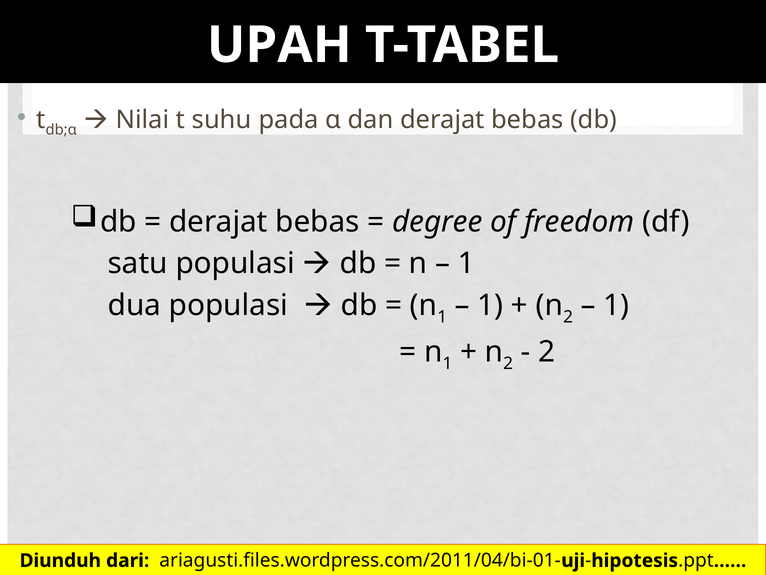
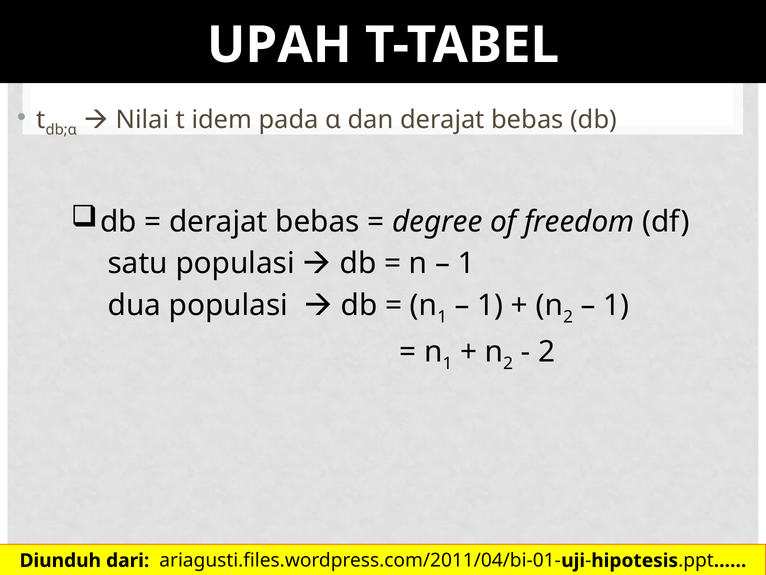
suhu: suhu -> idem
